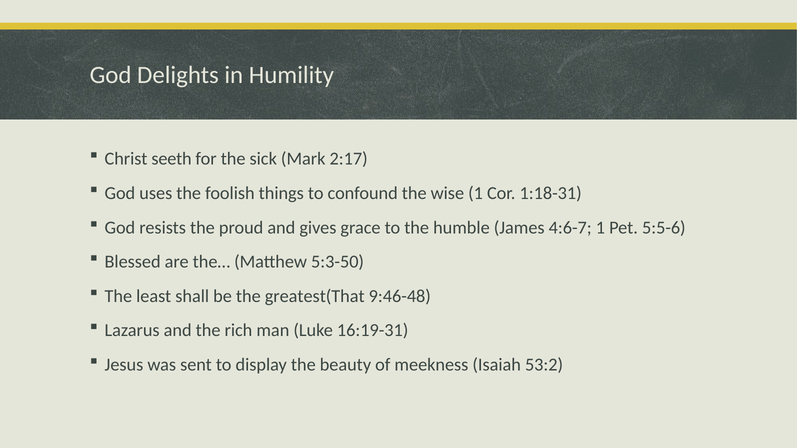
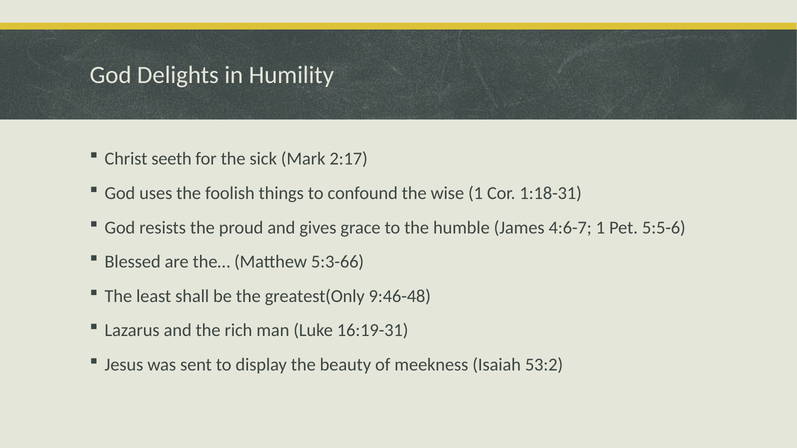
5:3-50: 5:3-50 -> 5:3-66
greatest(That: greatest(That -> greatest(Only
